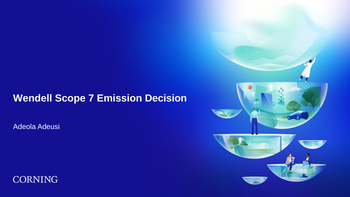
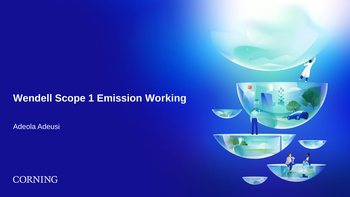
7: 7 -> 1
Decision: Decision -> Working
